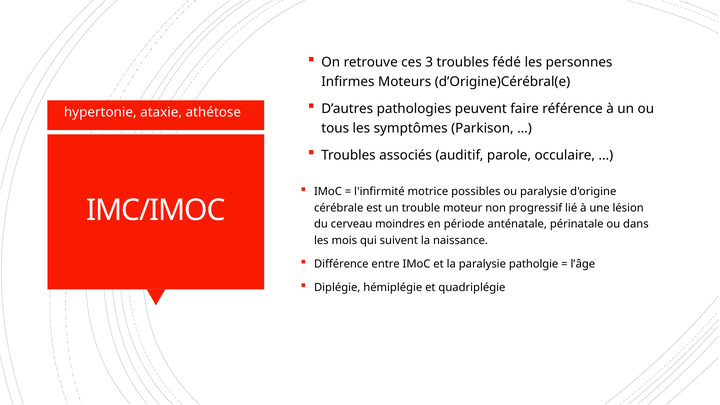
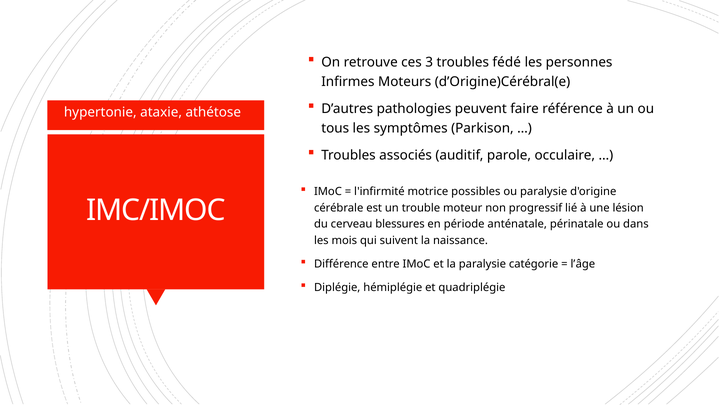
moindres: moindres -> blessures
patholgie: patholgie -> catégorie
